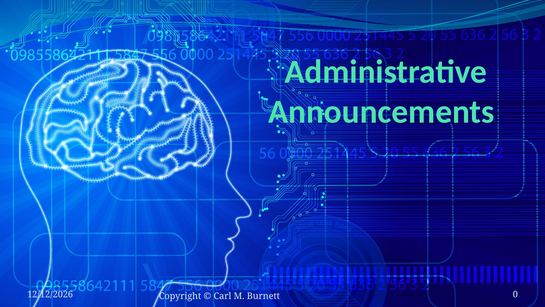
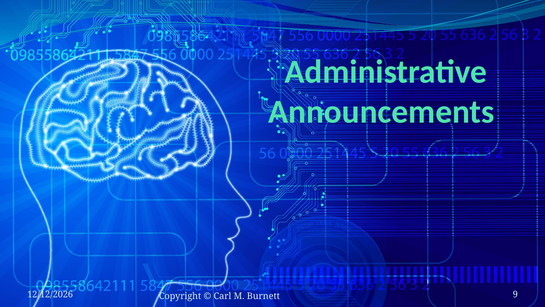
0: 0 -> 9
